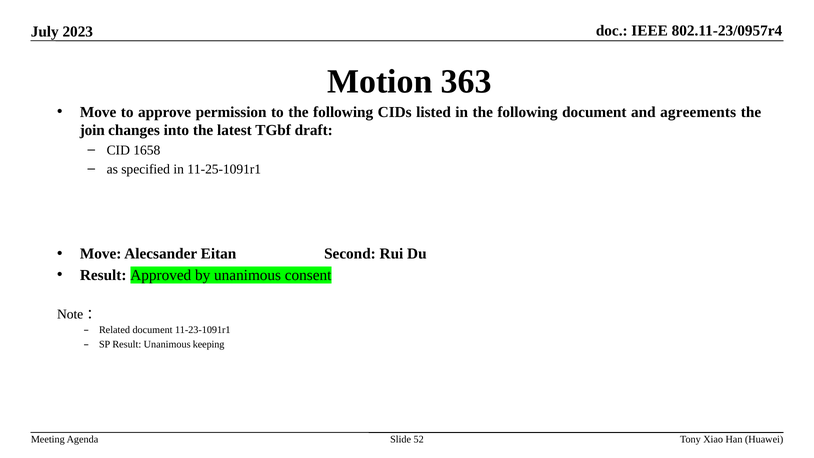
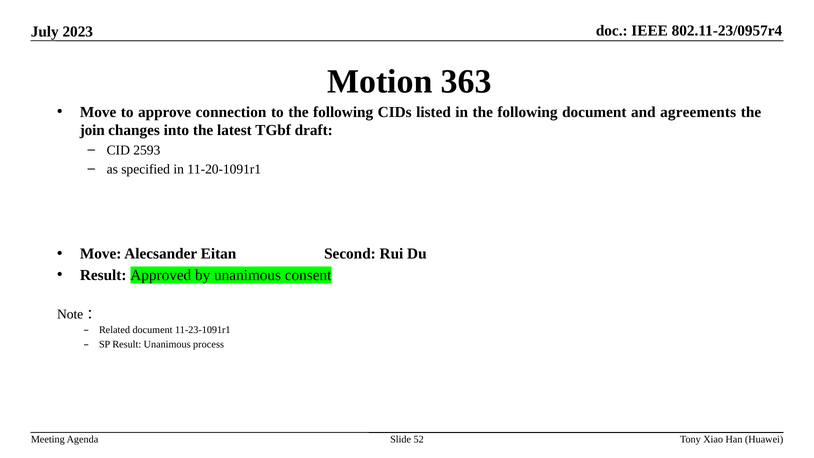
permission: permission -> connection
1658: 1658 -> 2593
11-25-1091r1: 11-25-1091r1 -> 11-20-1091r1
keeping: keeping -> process
